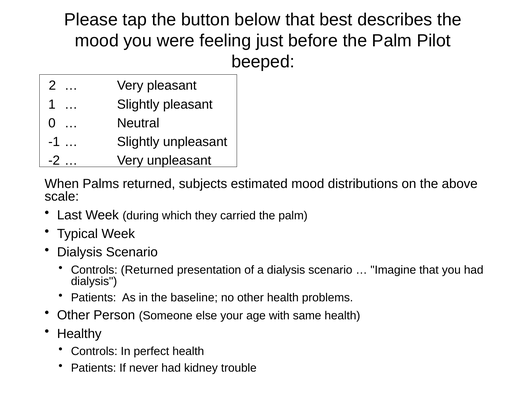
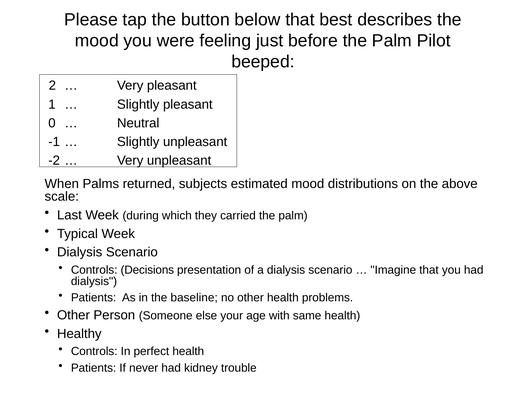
Controls Returned: Returned -> Decisions
